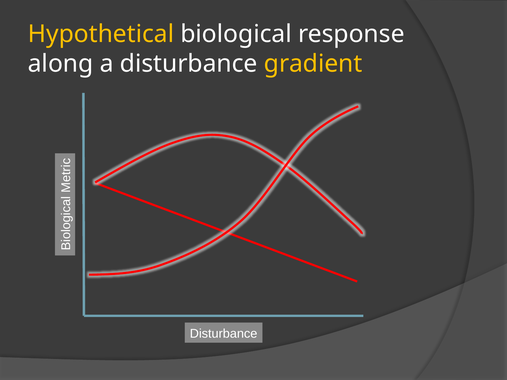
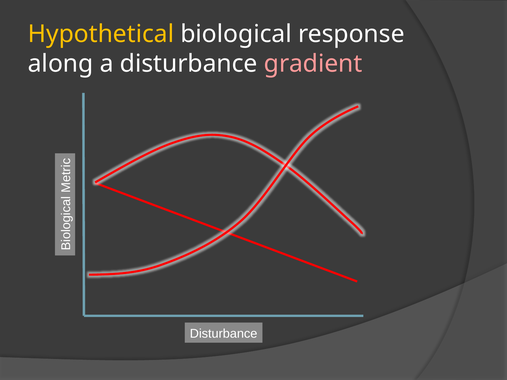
gradient colour: yellow -> pink
